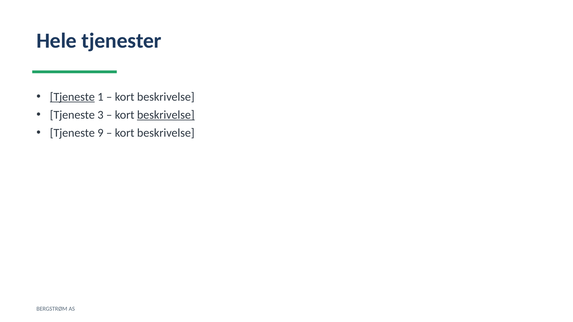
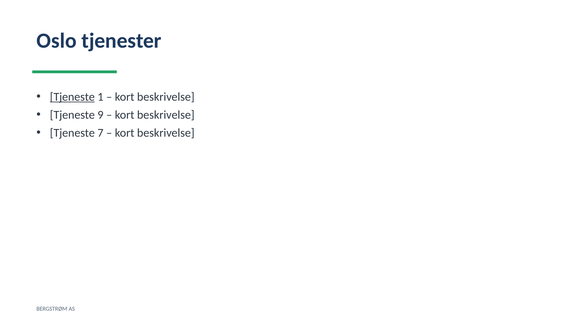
Hele: Hele -> Oslo
3: 3 -> 9
beskrivelse at (166, 115) underline: present -> none
9: 9 -> 7
